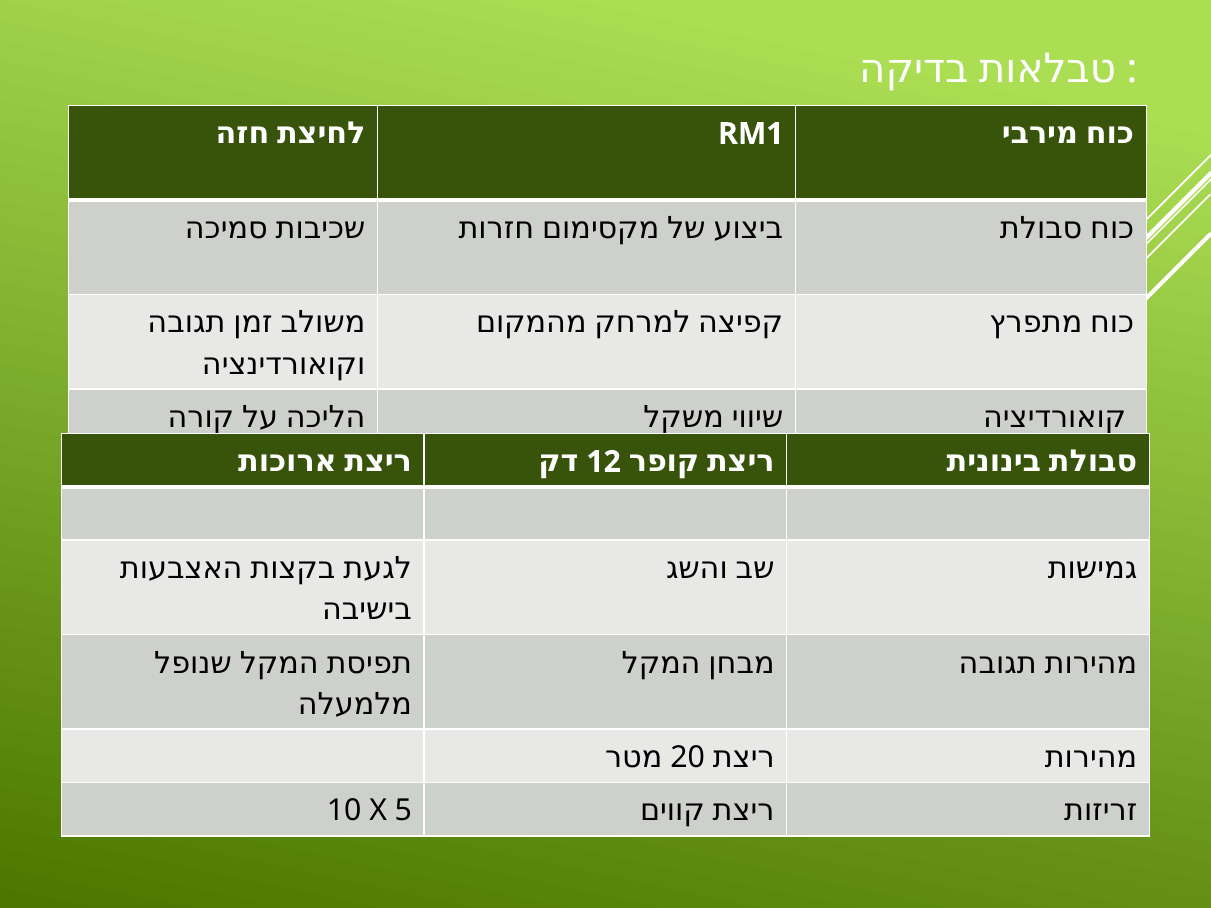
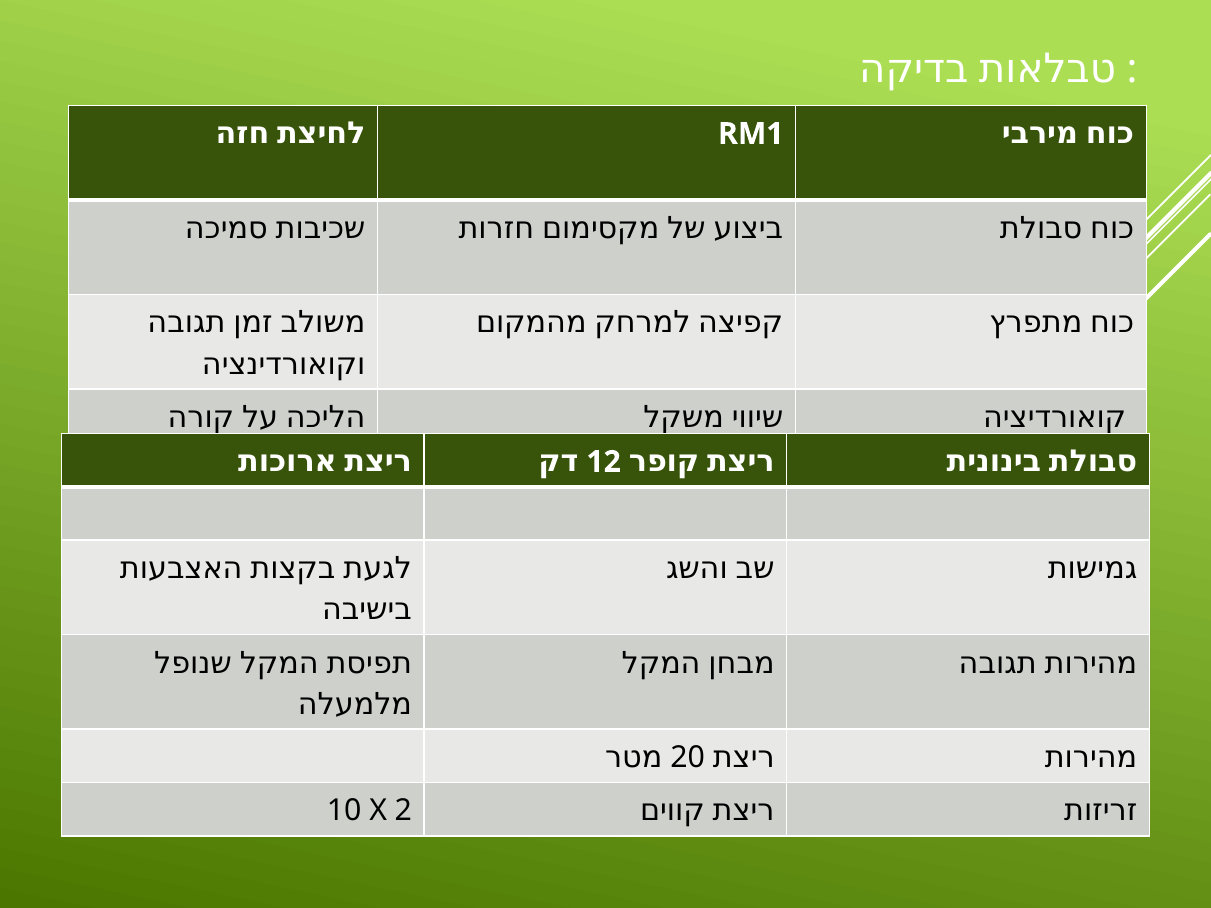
5: 5 -> 2
